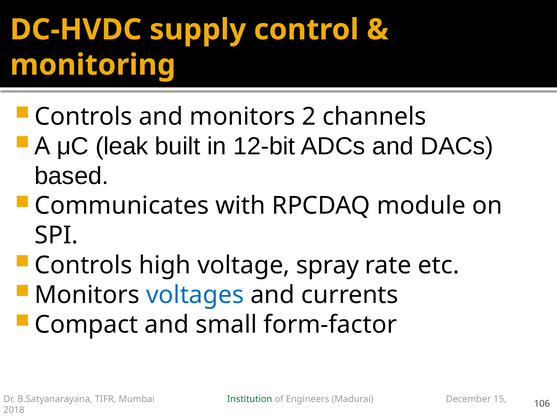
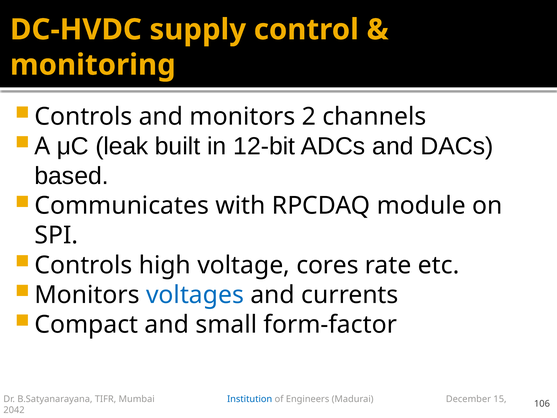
spray: spray -> cores
Institution colour: green -> blue
2018: 2018 -> 2042
